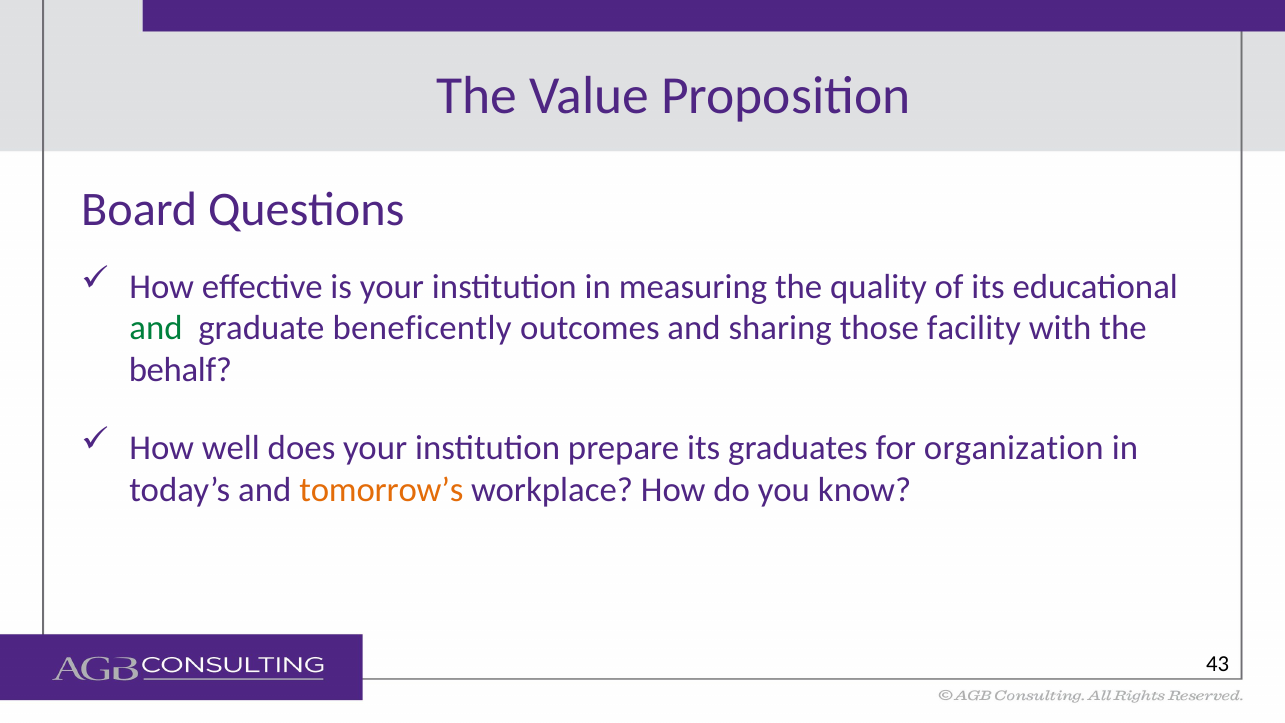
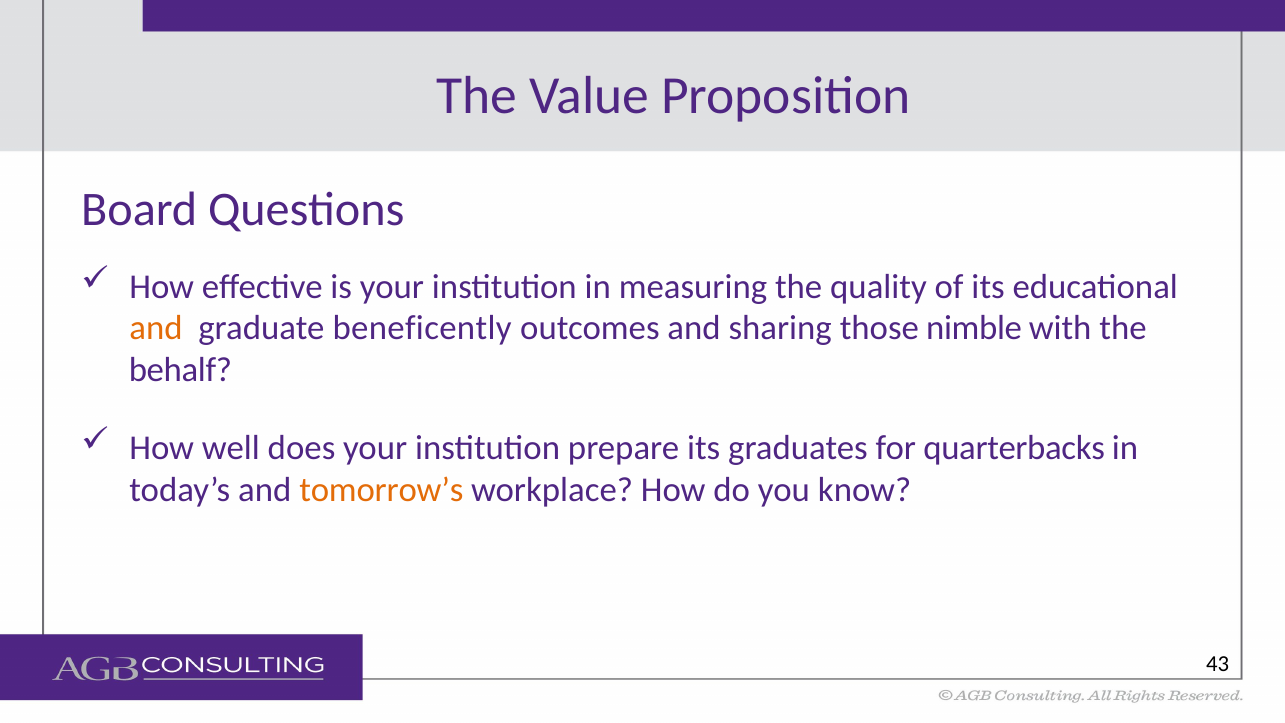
and at (156, 328) colour: green -> orange
facility: facility -> nimble
organization: organization -> quarterbacks
